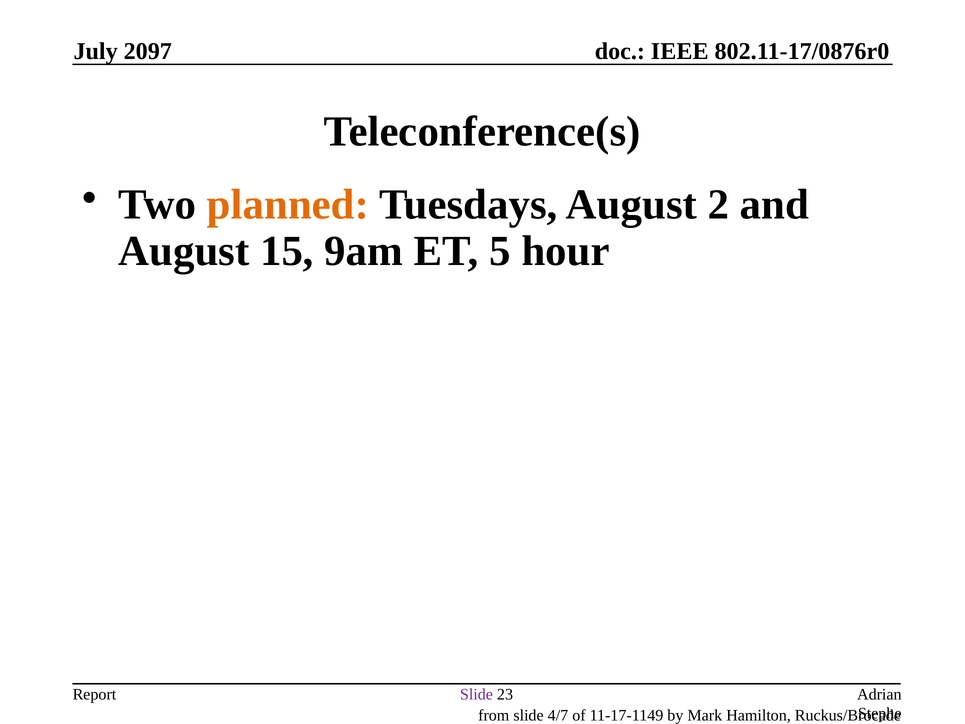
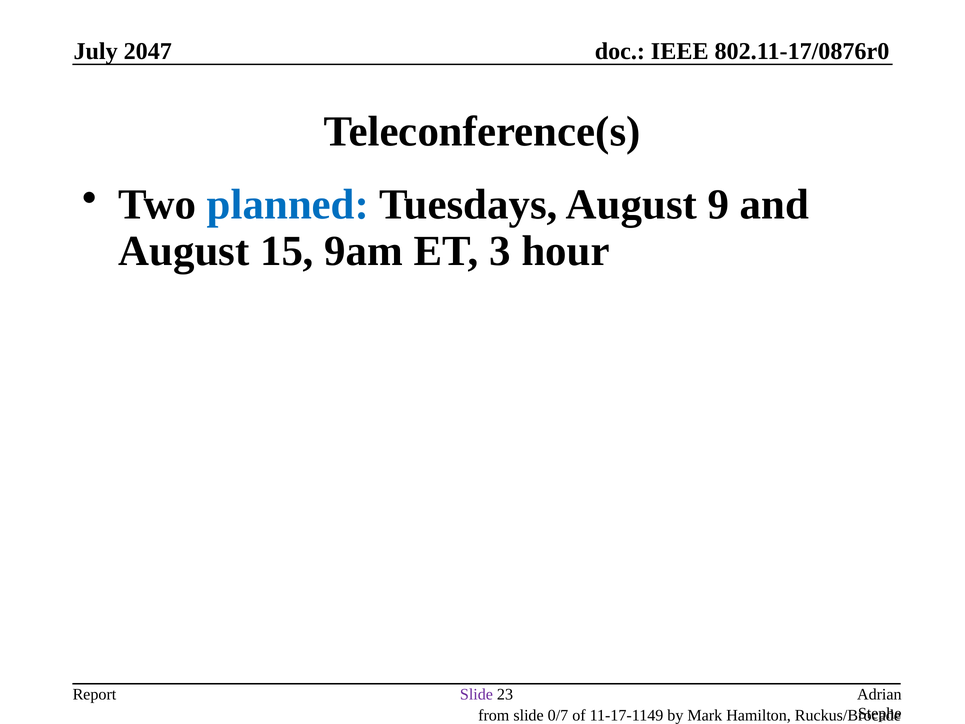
2097: 2097 -> 2047
planned colour: orange -> blue
2: 2 -> 9
5: 5 -> 3
4/7: 4/7 -> 0/7
